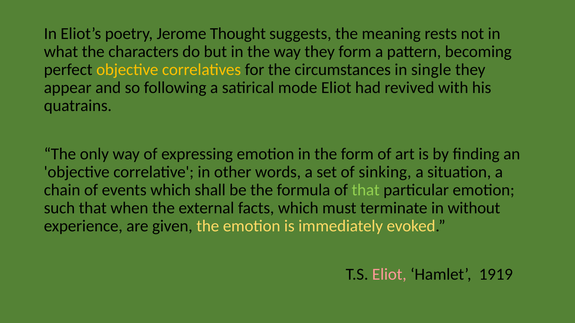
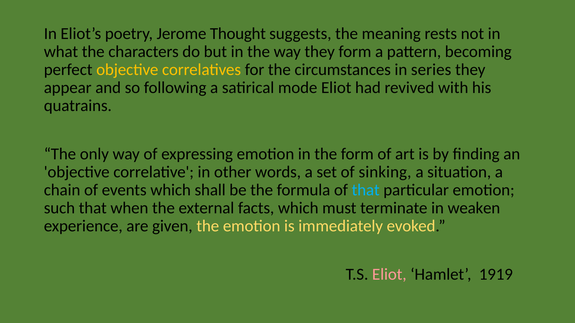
single: single -> series
that at (366, 190) colour: light green -> light blue
without: without -> weaken
